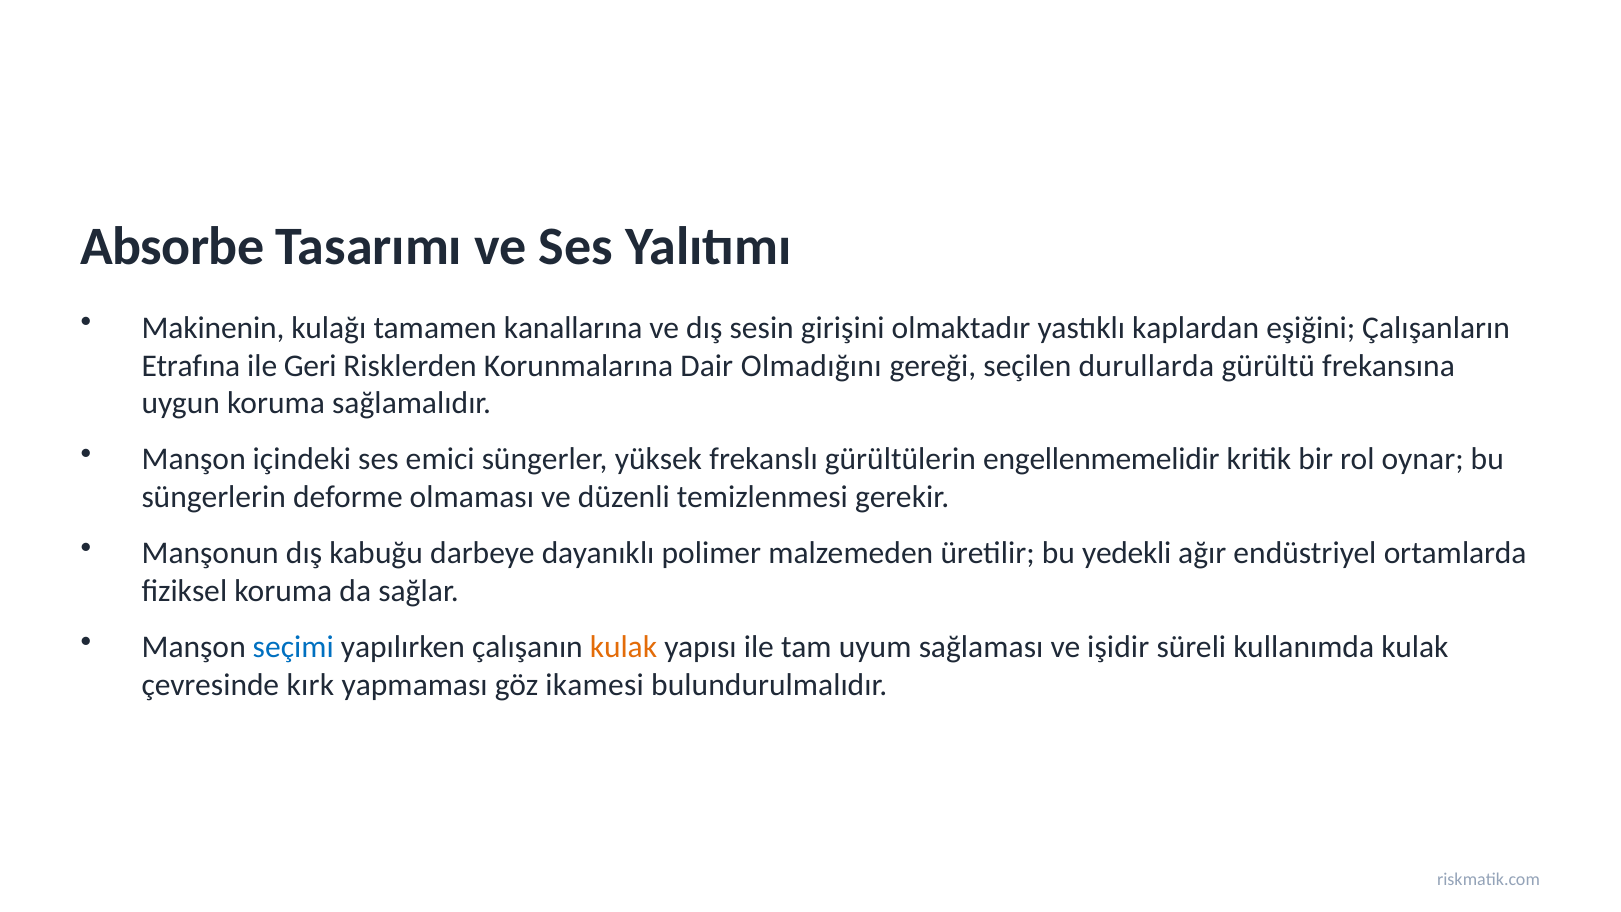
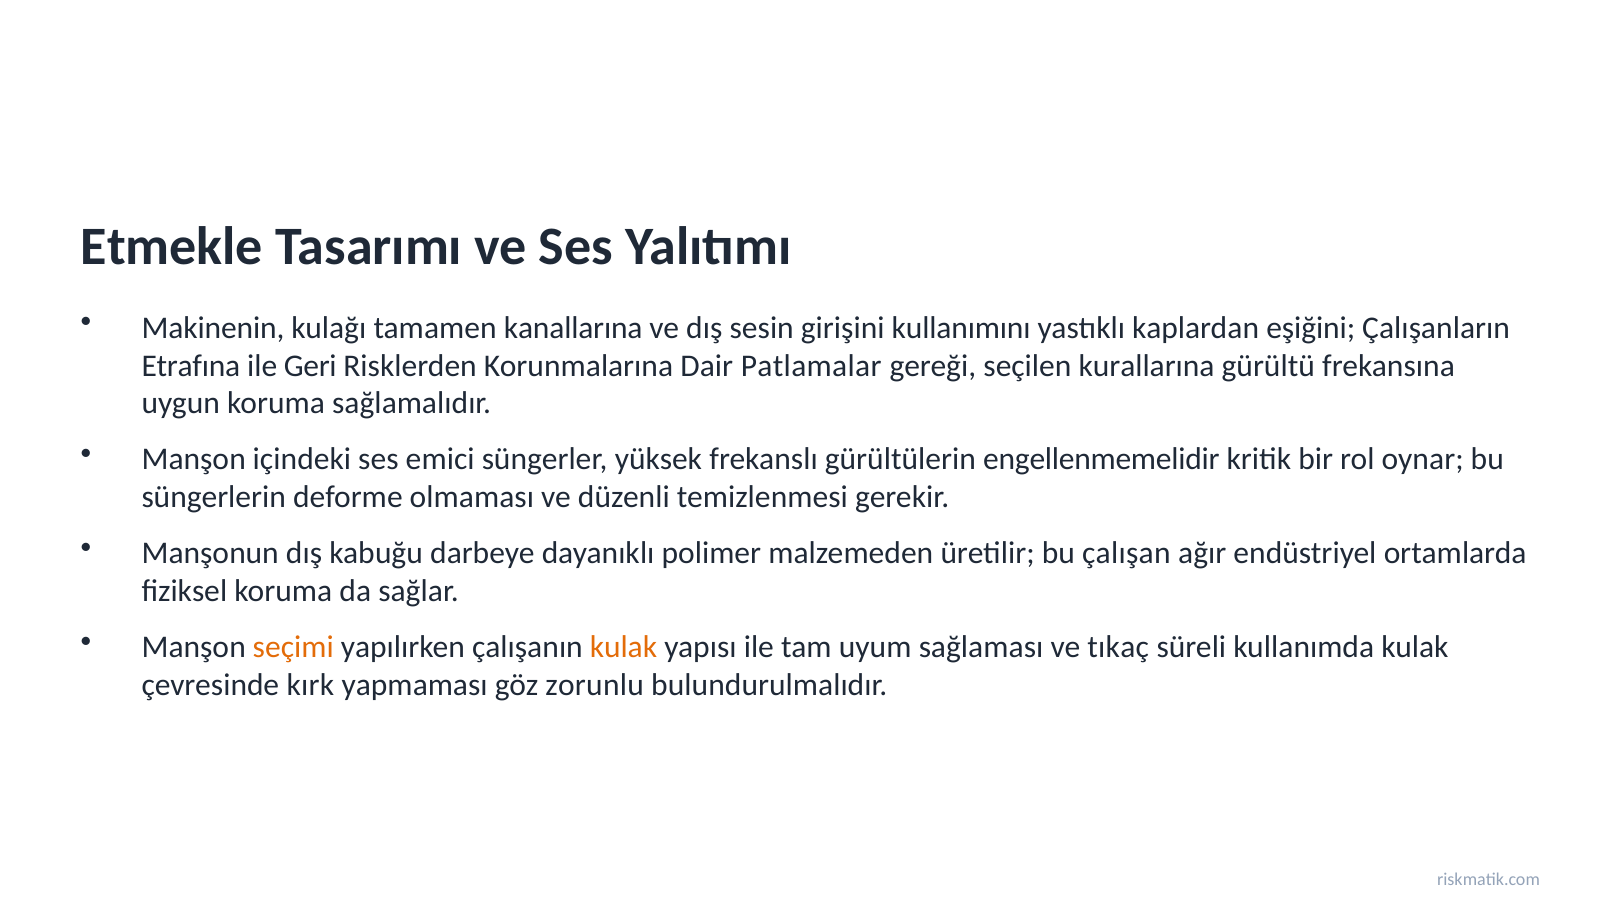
Absorbe: Absorbe -> Etmekle
olmaktadır: olmaktadır -> kullanımını
Olmadığını: Olmadığını -> Patlamalar
durullarda: durullarda -> kurallarına
yedekli: yedekli -> çalışan
seçimi colour: blue -> orange
işidir: işidir -> tıkaç
ikamesi: ikamesi -> zorunlu
